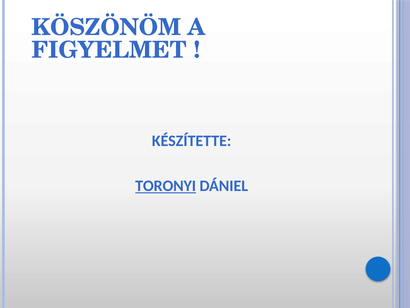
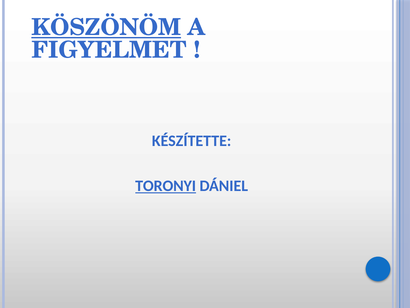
KÖSZÖNÖM underline: none -> present
